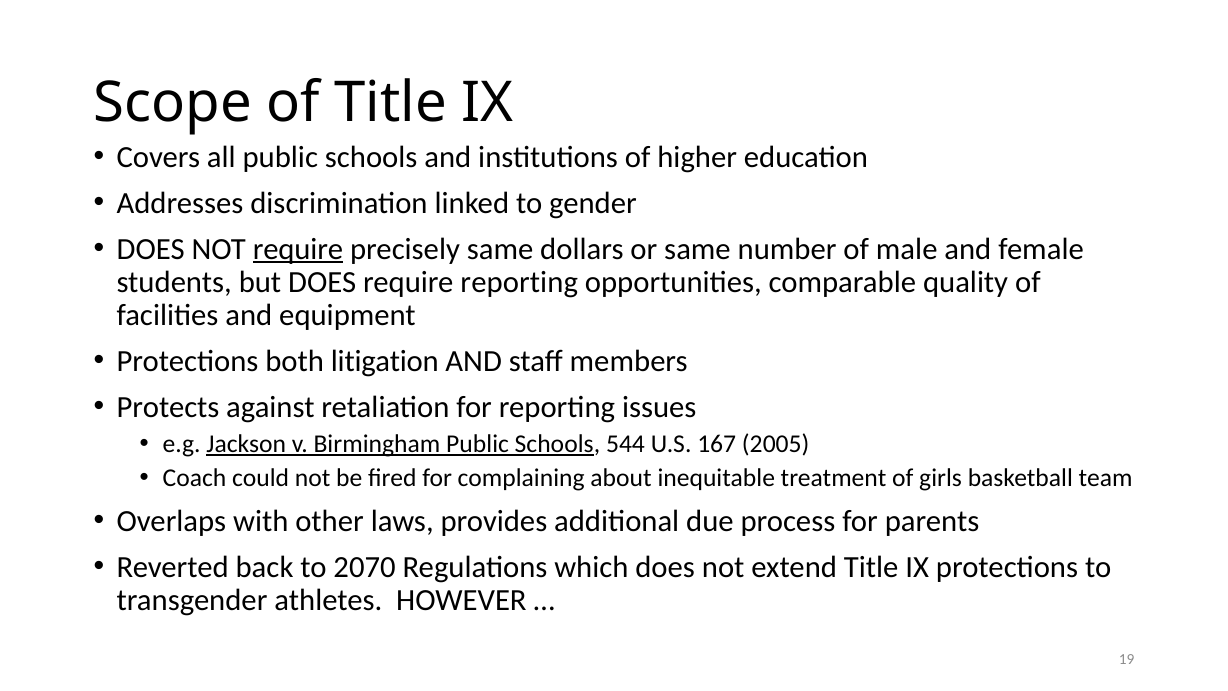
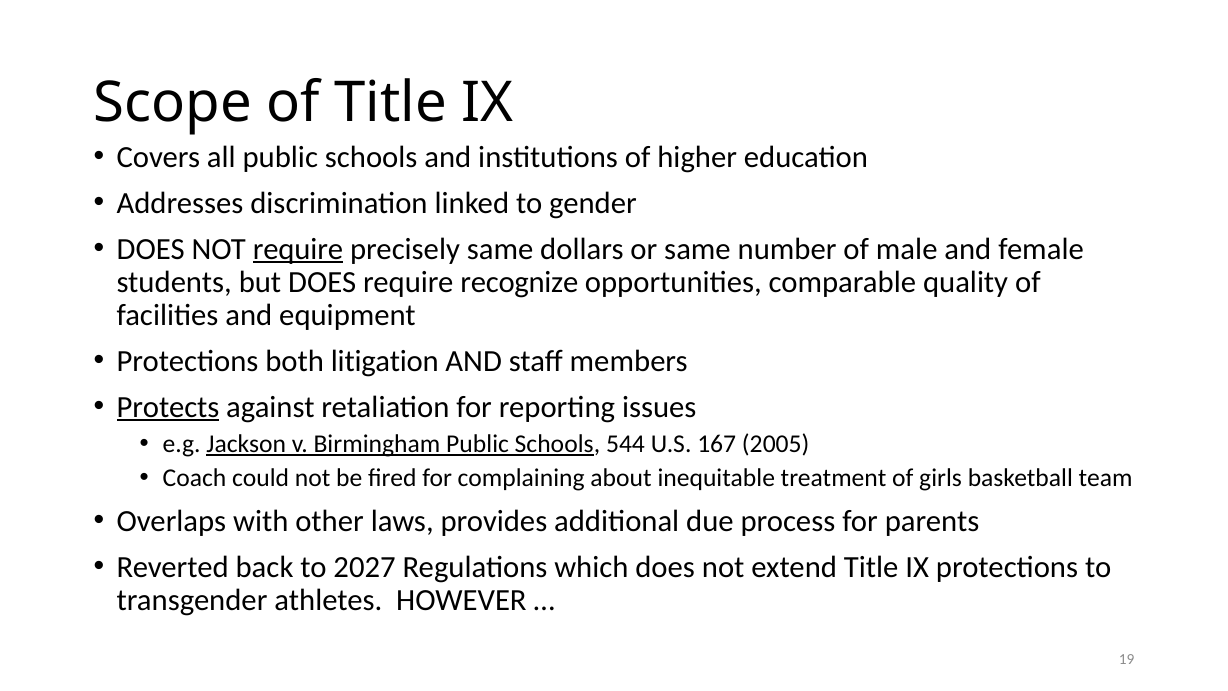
require reporting: reporting -> recognize
Protects underline: none -> present
2070: 2070 -> 2027
